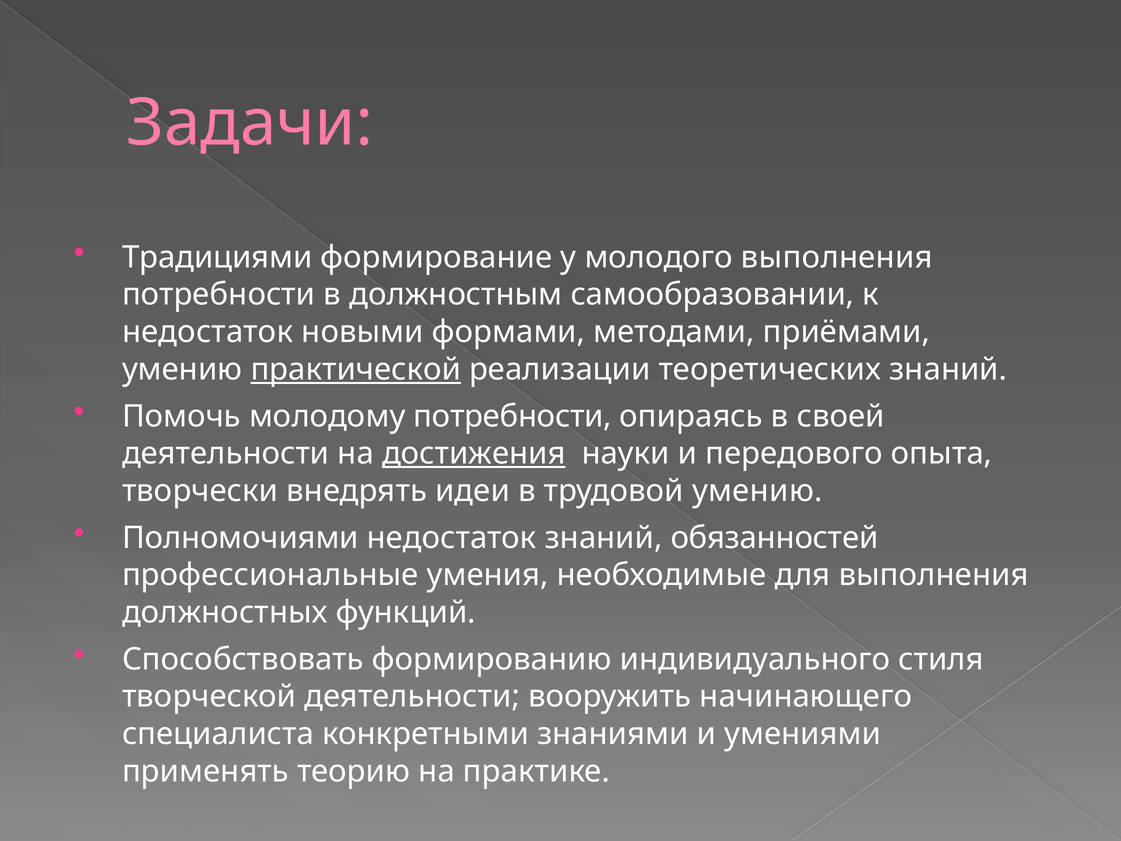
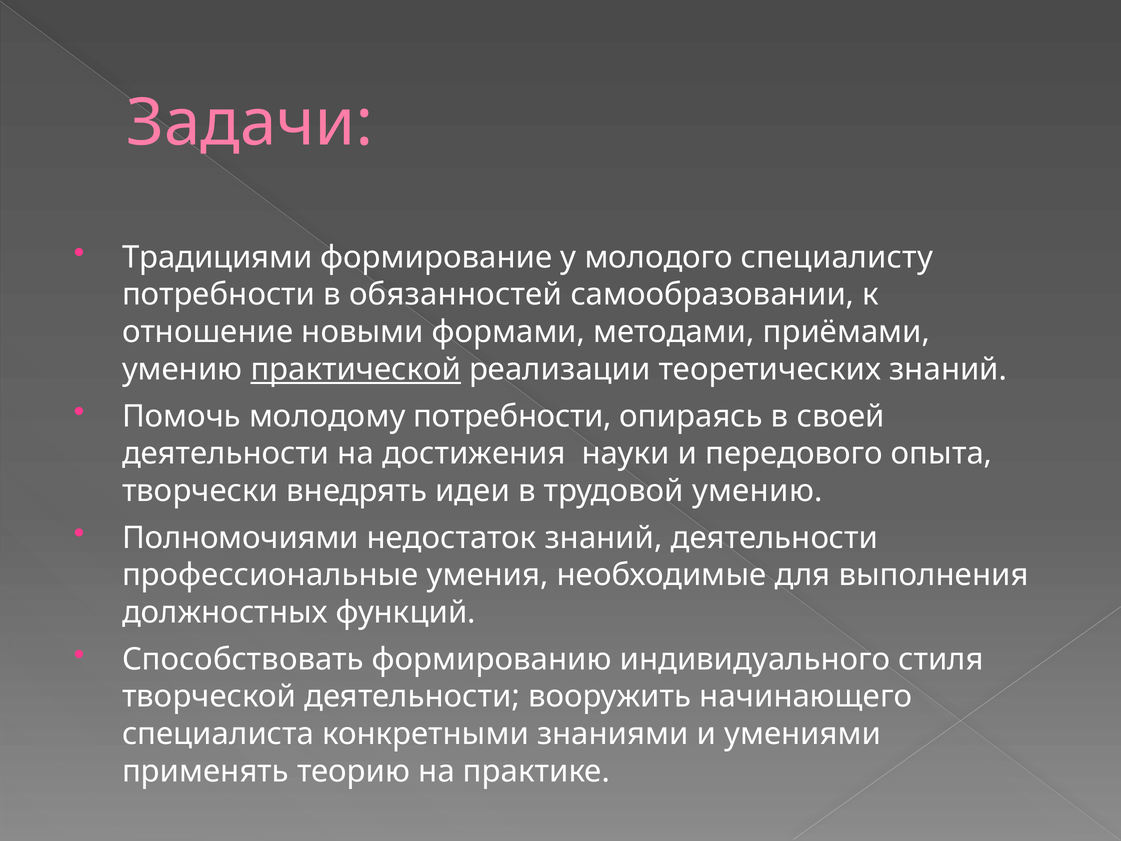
молодого выполнения: выполнения -> специалисту
должностным: должностным -> обязанностей
недостаток at (208, 332): недостаток -> отношение
достижения underline: present -> none
знаний обязанностей: обязанностей -> деятельности
